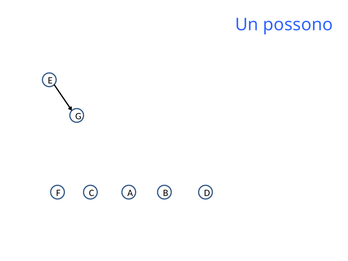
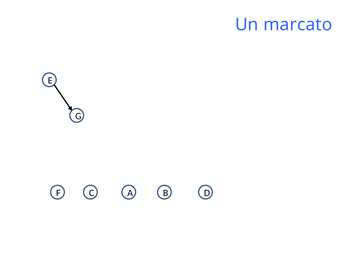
possono: possono -> marcato
